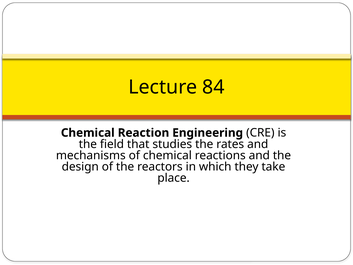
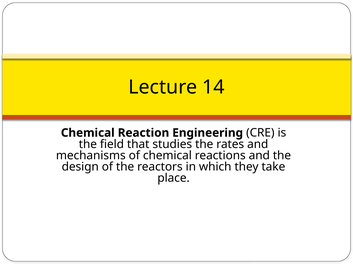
84: 84 -> 14
